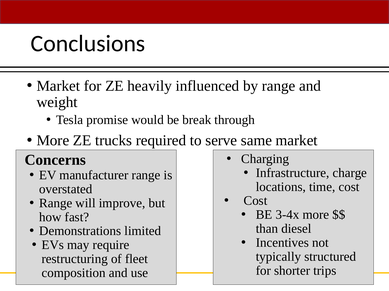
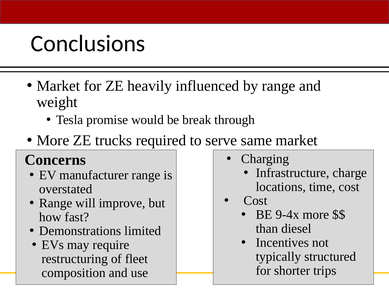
3-4x: 3-4x -> 9-4x
